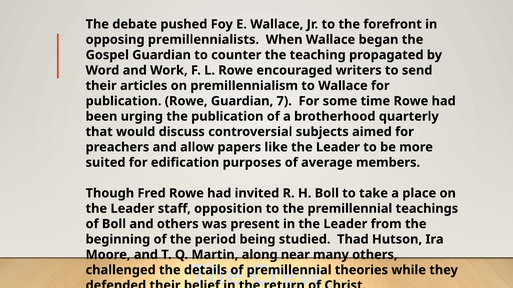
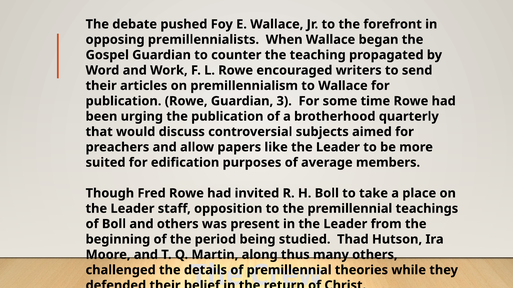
7: 7 -> 3
near: near -> thus
